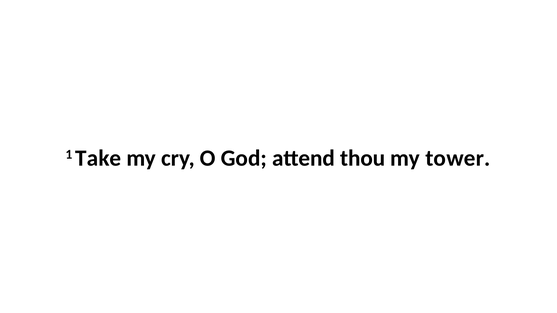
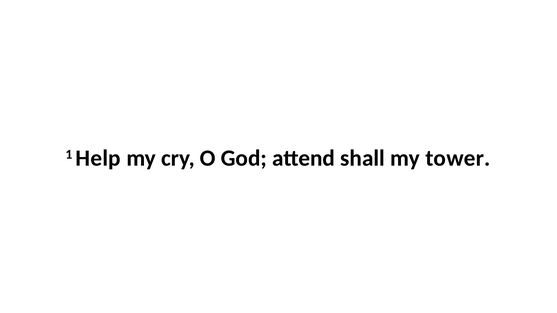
Take: Take -> Help
thou: thou -> shall
